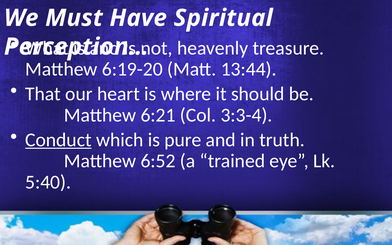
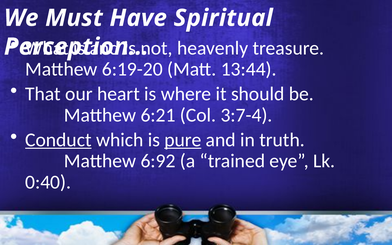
3:3-4: 3:3-4 -> 3:7-4
pure underline: none -> present
6:52: 6:52 -> 6:92
5:40: 5:40 -> 0:40
